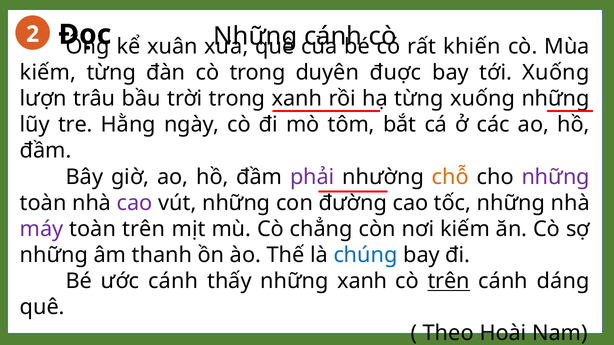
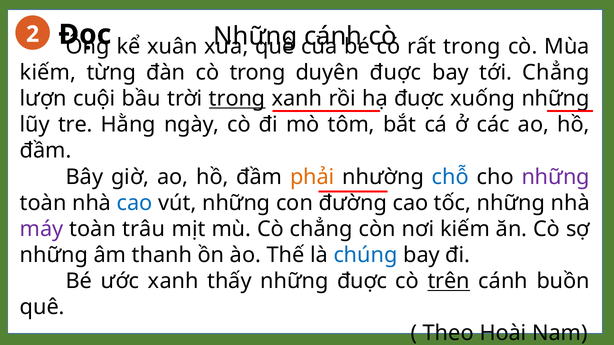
rất khiến: khiến -> trong
tới Xuống: Xuống -> Chẳng
trâu: trâu -> cuội
trong at (237, 99) underline: none -> present
từng at (419, 99): từng -> đuợc
phải colour: purple -> orange
chỗ colour: orange -> blue
cao at (135, 203) colour: purple -> blue
toàn trên: trên -> trâu
ước cánh: cánh -> xanh
những xanh: xanh -> đuợc
dáng: dáng -> buồn
